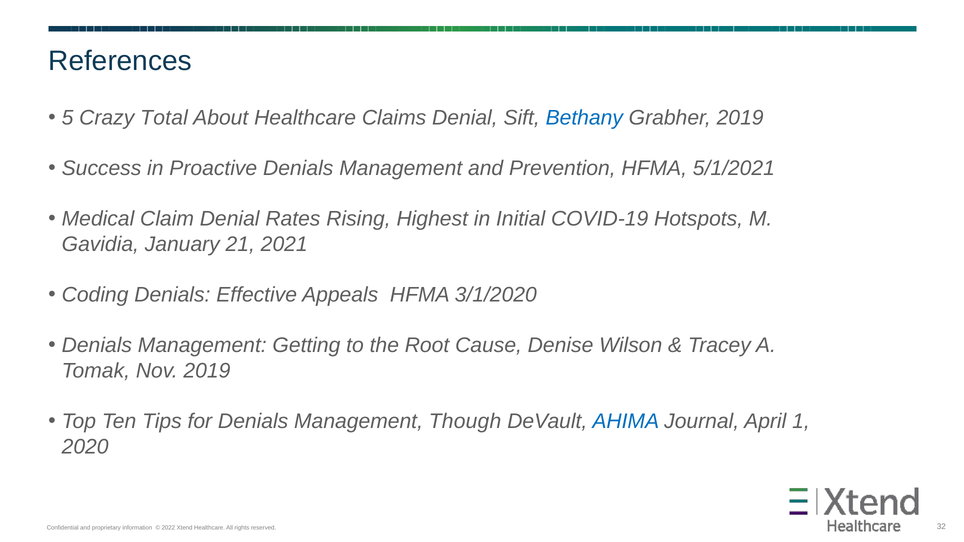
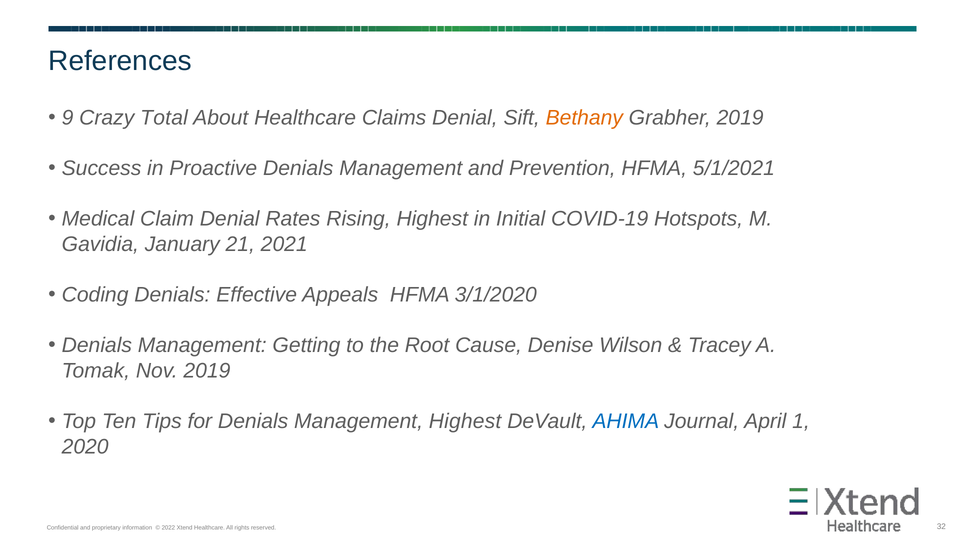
5: 5 -> 9
Bethany colour: blue -> orange
Management Though: Though -> Highest
